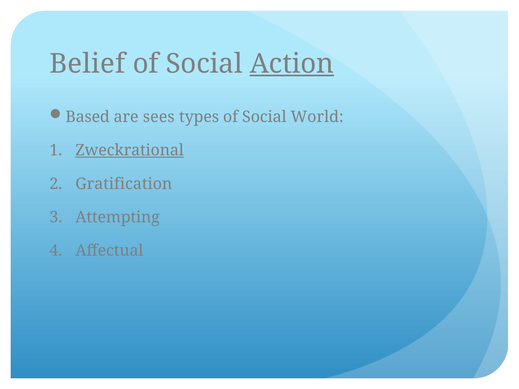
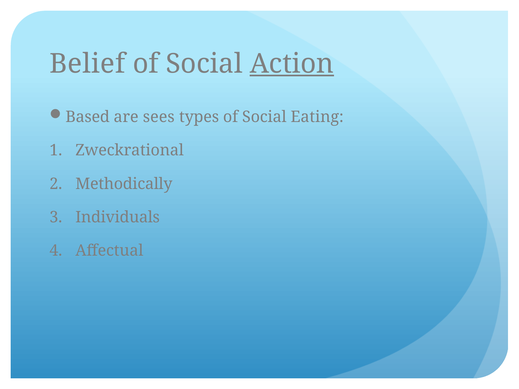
World: World -> Eating
Zweckrational underline: present -> none
Gratification: Gratification -> Methodically
Attempting: Attempting -> Individuals
